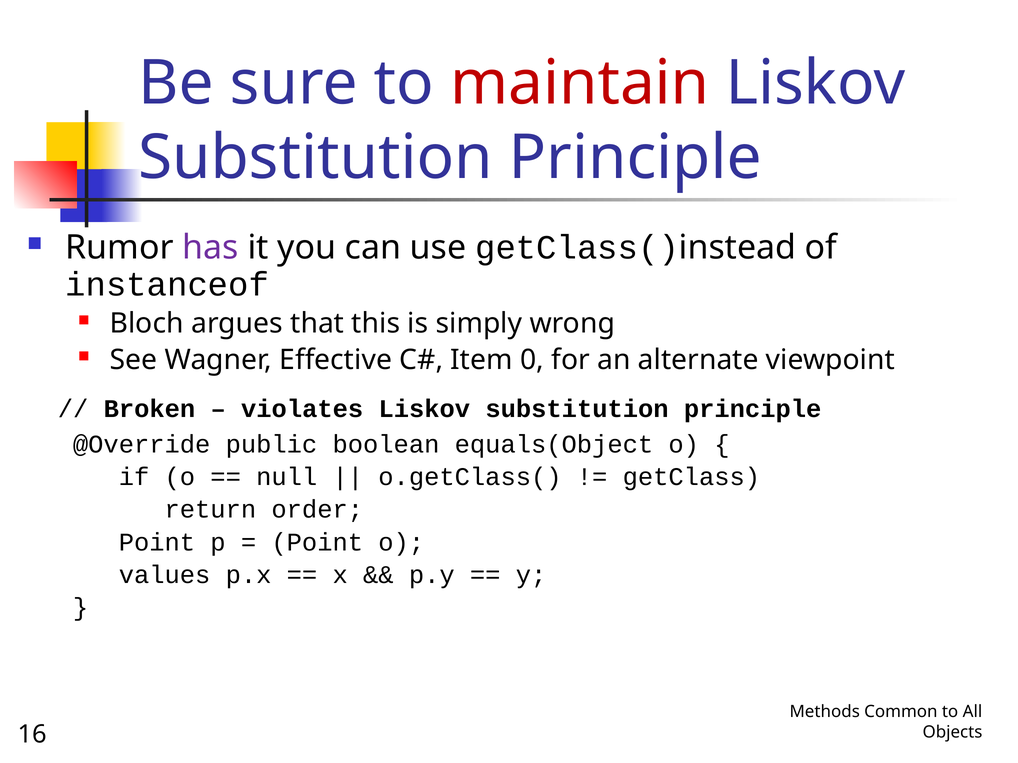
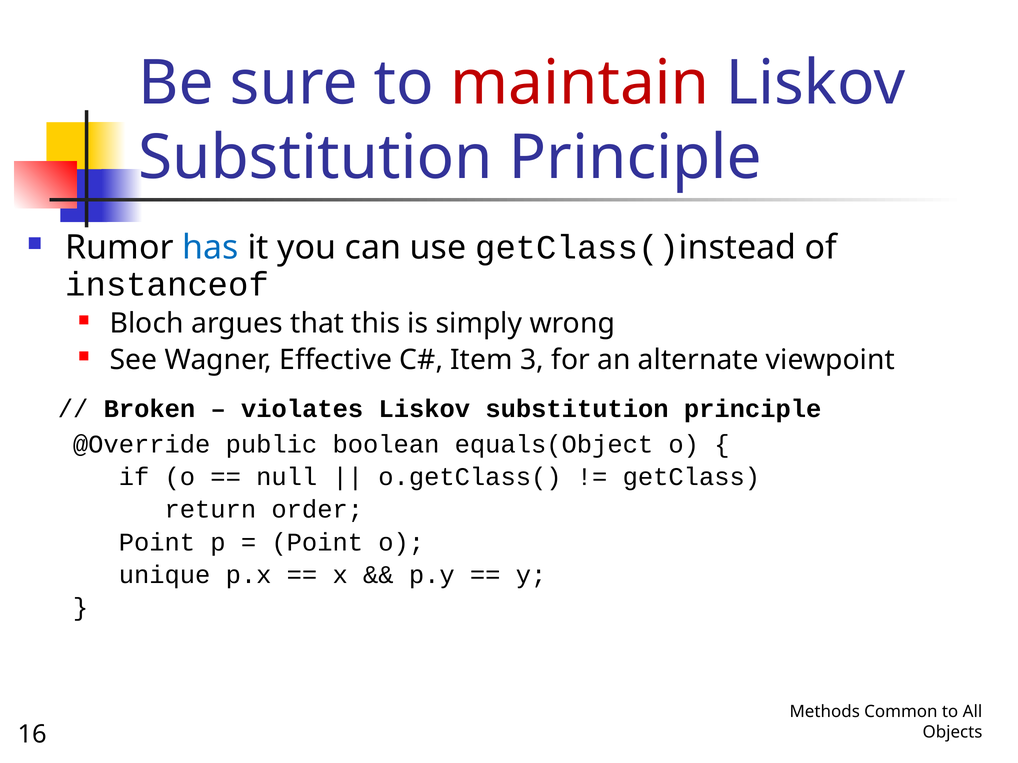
has colour: purple -> blue
0: 0 -> 3
values: values -> unique
